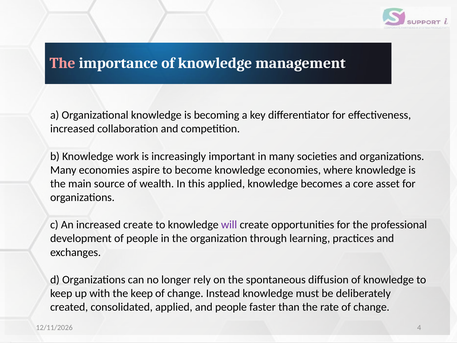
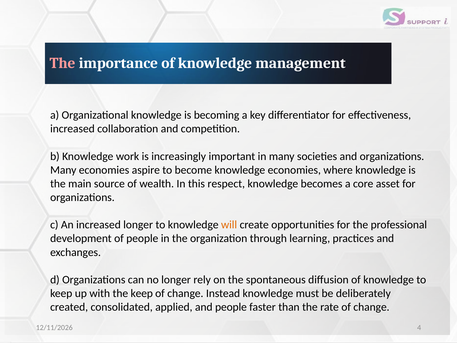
this applied: applied -> respect
increased create: create -> longer
will colour: purple -> orange
